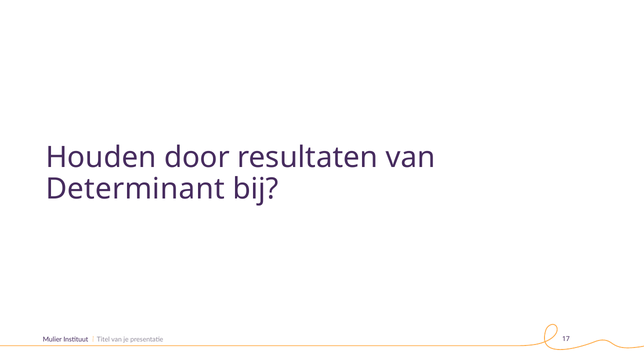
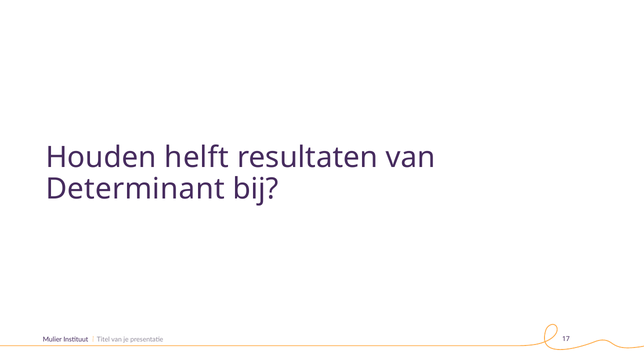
door: door -> helft
